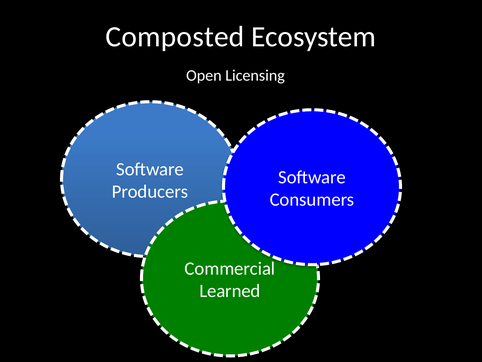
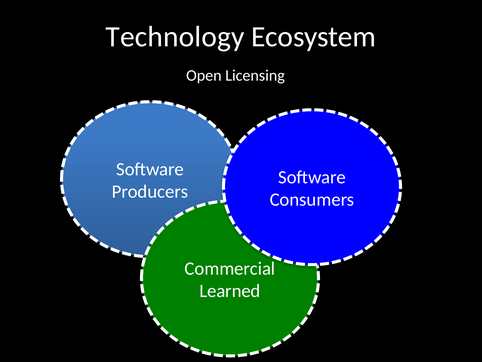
Composted: Composted -> Technology
